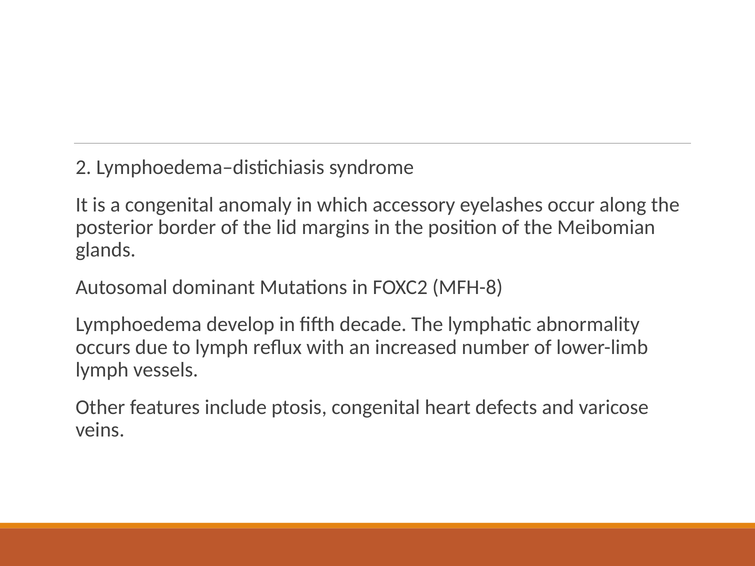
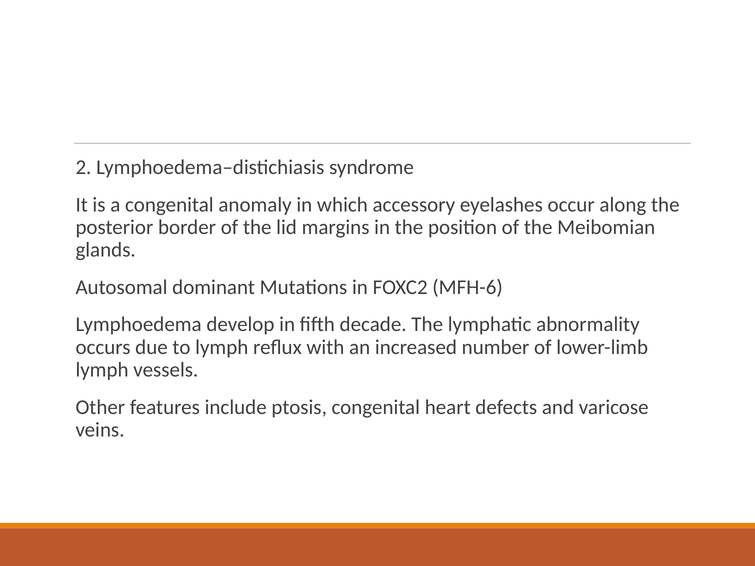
MFH-8: MFH-8 -> MFH-6
